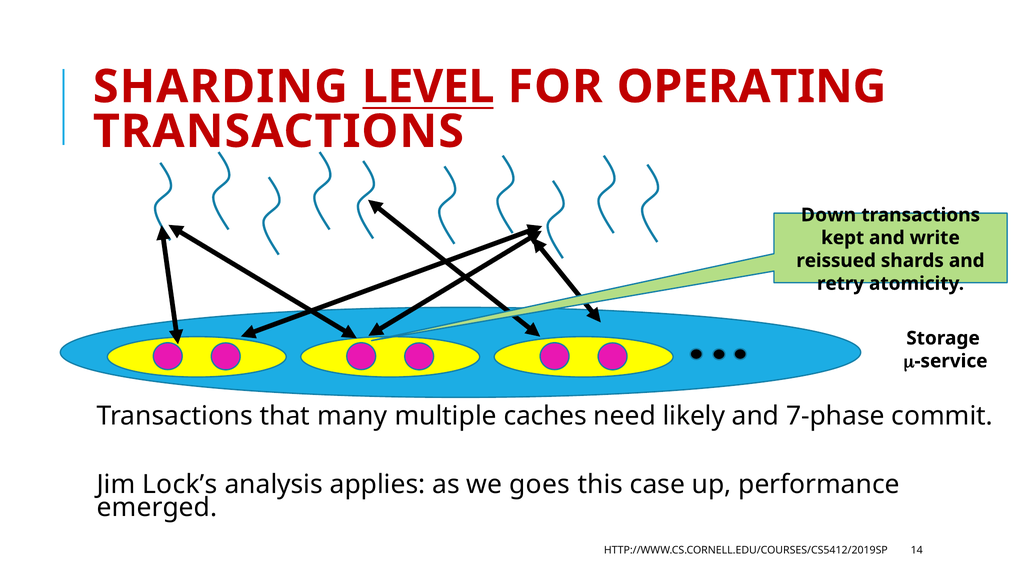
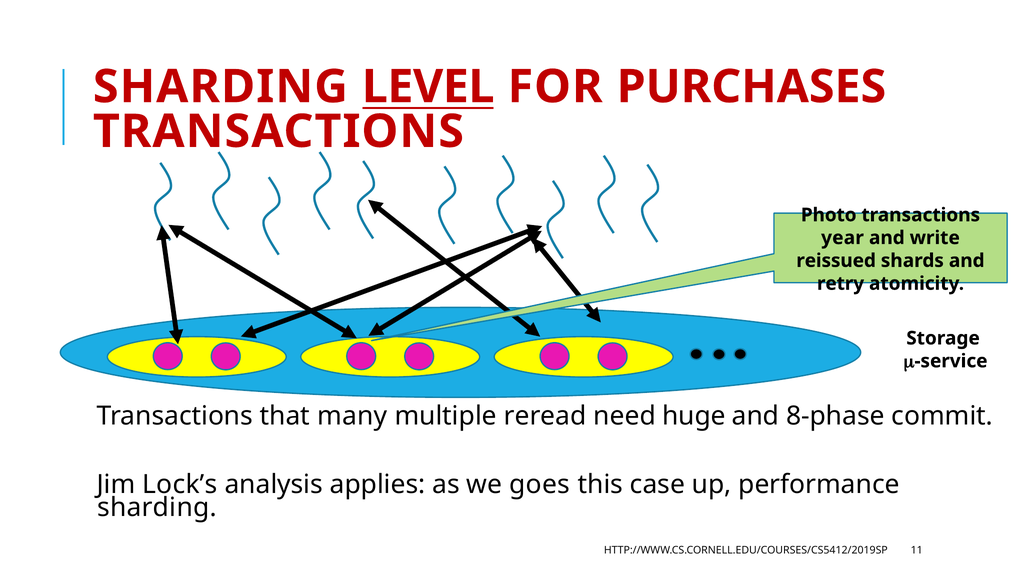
OPERATING: OPERATING -> PURCHASES
Down: Down -> Photo
kept: kept -> year
caches: caches -> reread
likely: likely -> huge
7-phase: 7-phase -> 8-phase
emerged at (157, 508): emerged -> sharding
14: 14 -> 11
